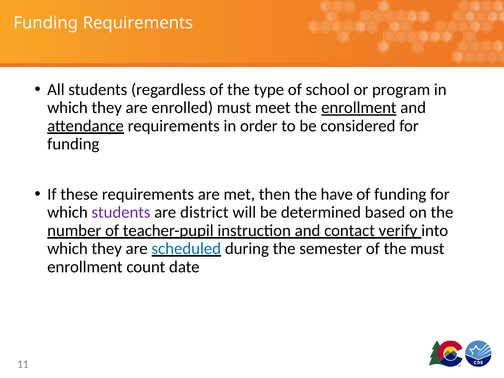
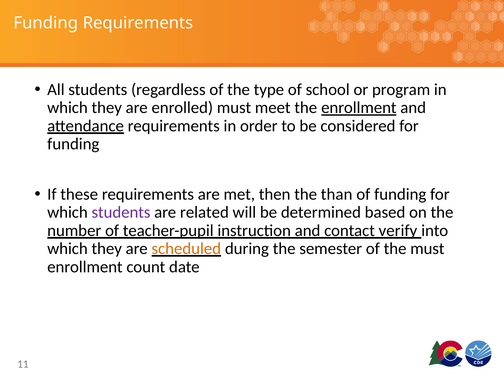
have: have -> than
district: district -> related
scheduled colour: blue -> orange
